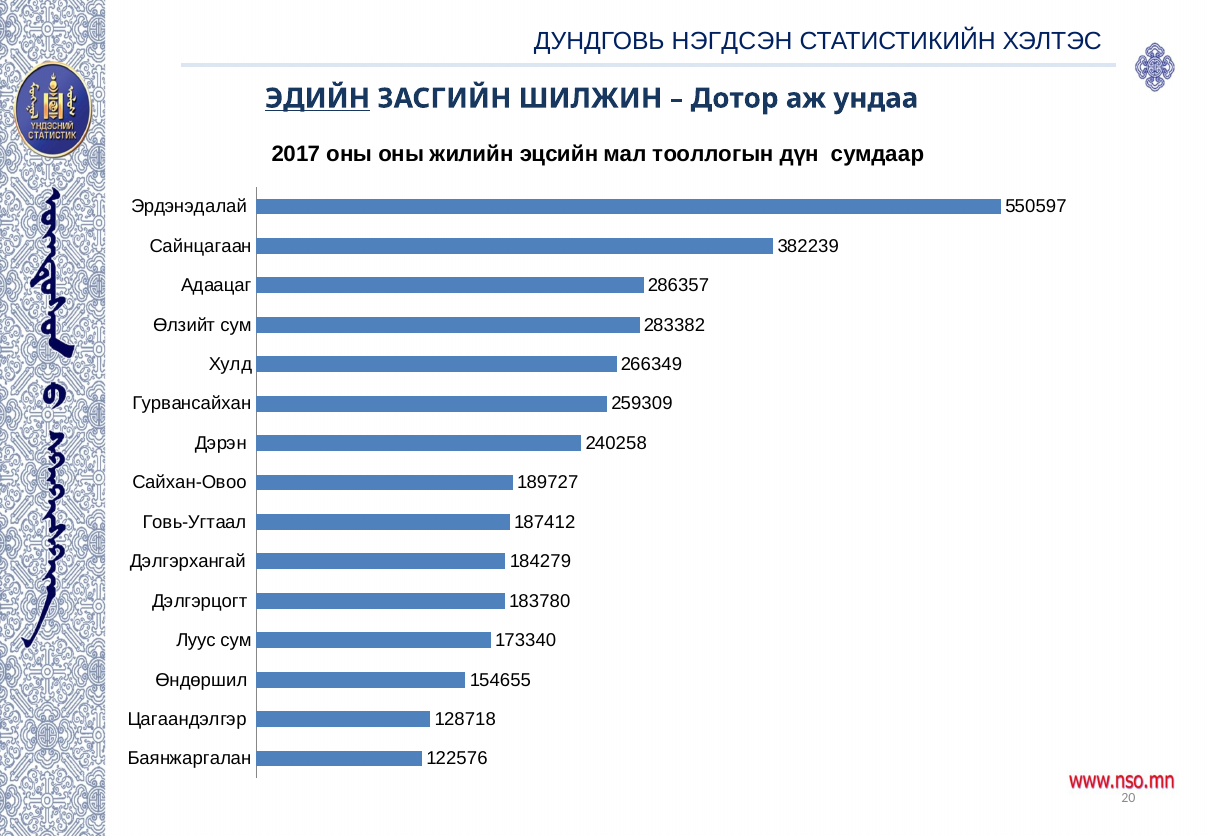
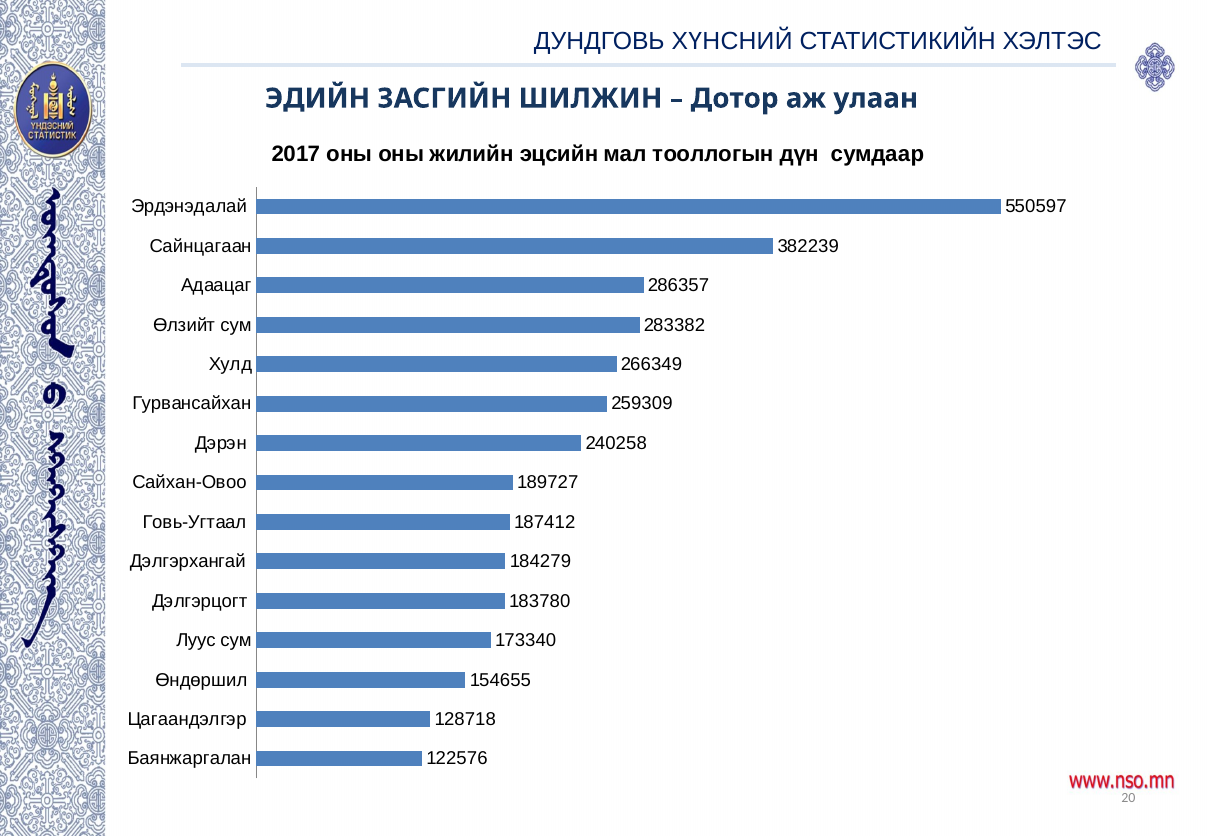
НЭГДСЭН: НЭГДСЭН -> ХҮНСНИЙ
ЭДИЙН underline: present -> none
ундаа: ундаа -> улаан
